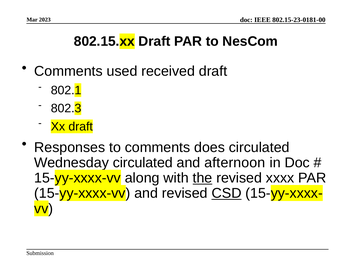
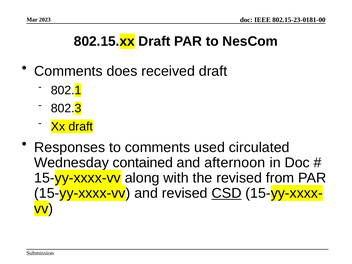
used: used -> does
does: does -> used
Wednesday circulated: circulated -> contained
the underline: present -> none
xxxx: xxxx -> from
